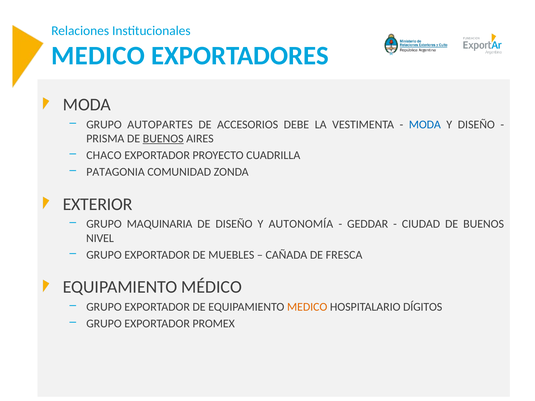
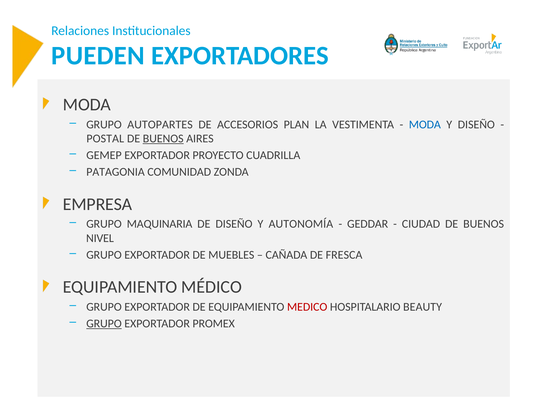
MEDICO at (98, 56): MEDICO -> PUEDEN
DEBE: DEBE -> PLAN
PRISMA: PRISMA -> POSTAL
CHACO: CHACO -> GEMEP
EXTERIOR: EXTERIOR -> EMPRESA
MEDICO at (307, 307) colour: orange -> red
DÍGITOS: DÍGITOS -> BEAUTY
GRUPO at (104, 324) underline: none -> present
